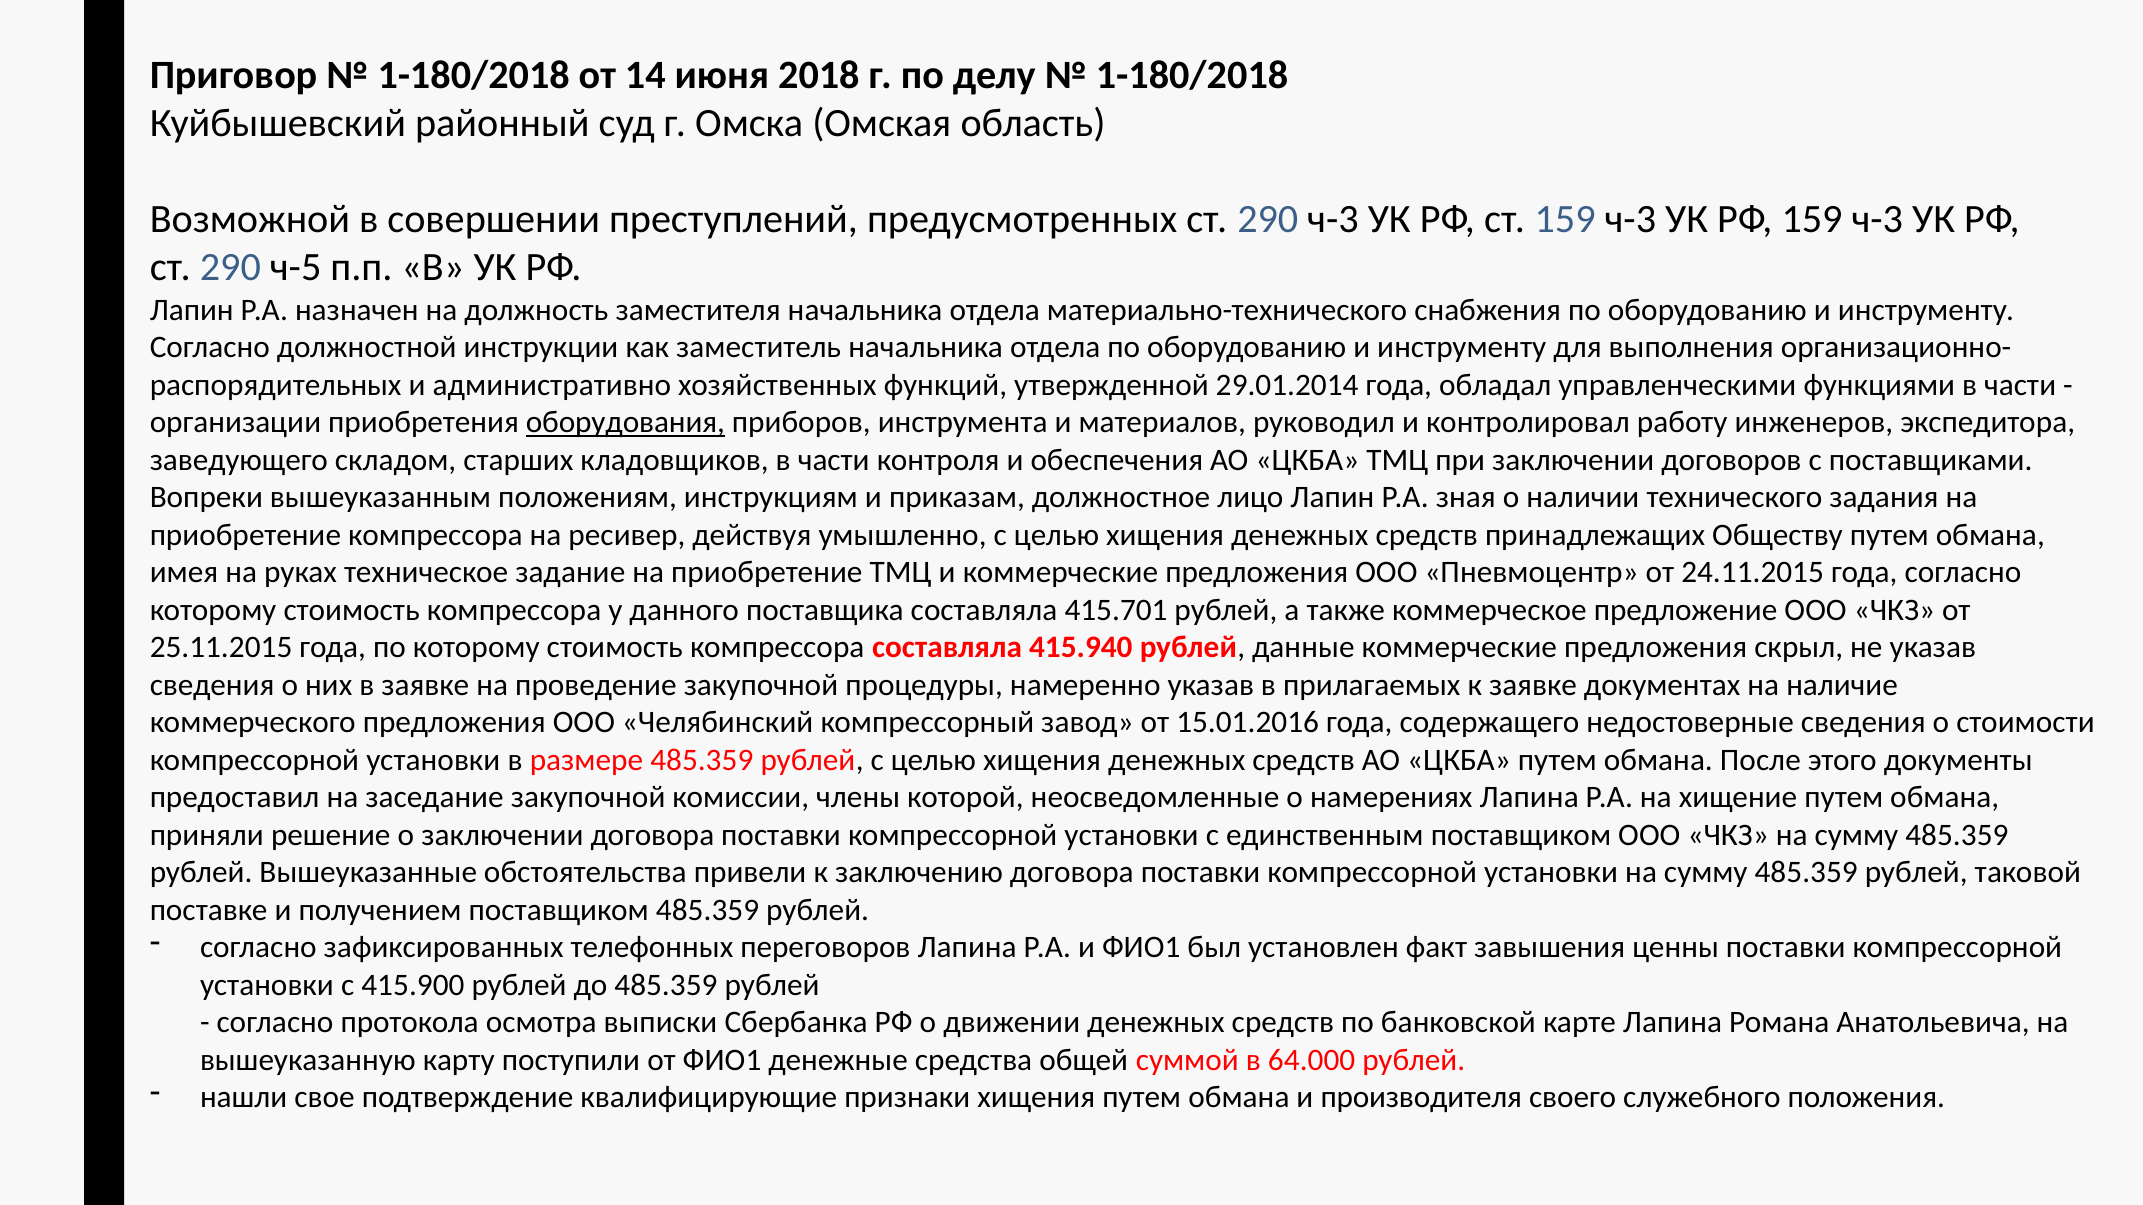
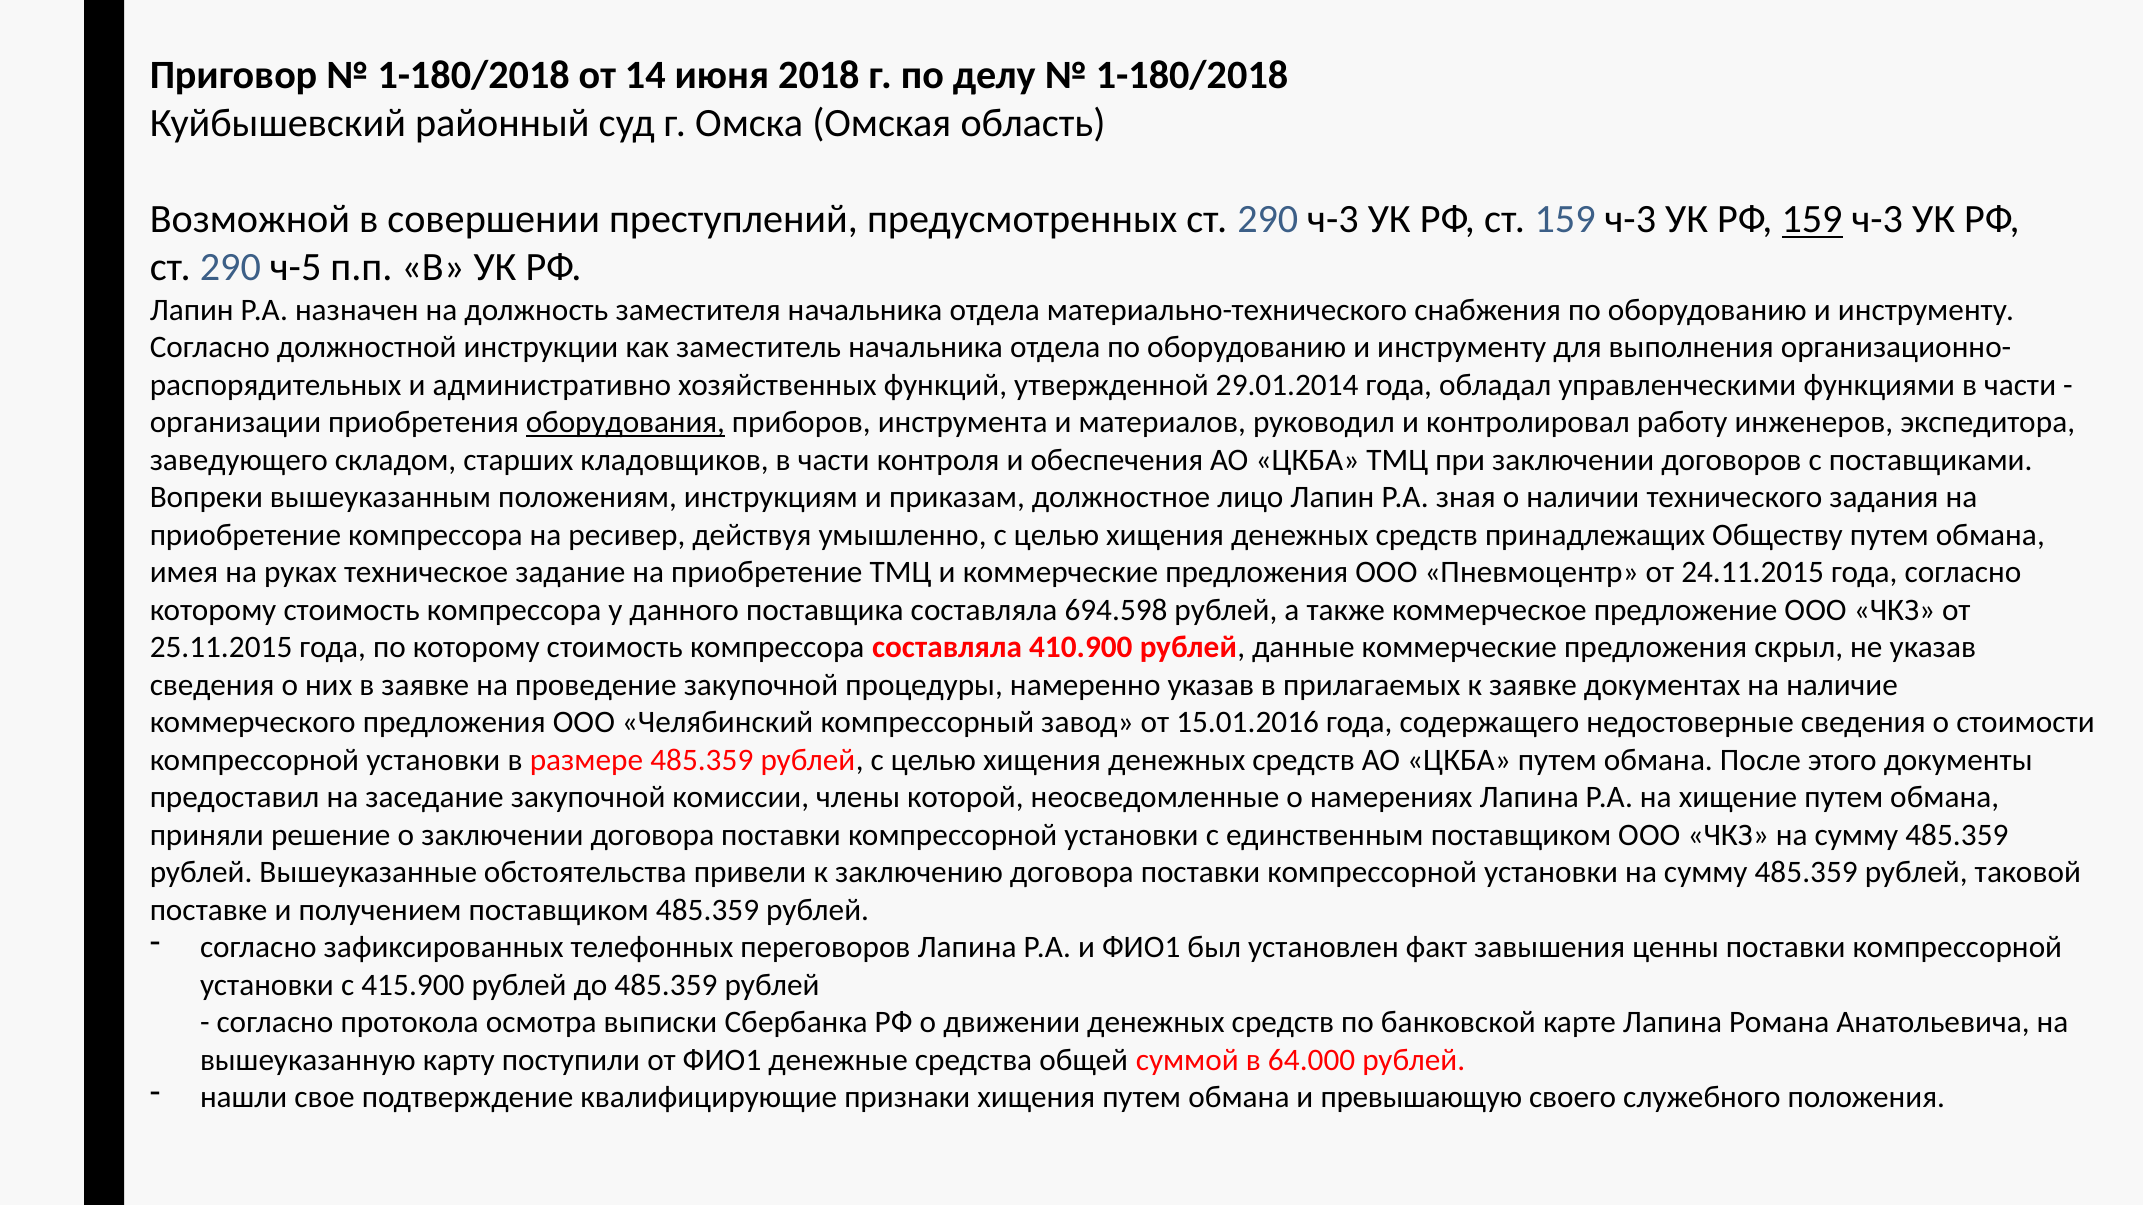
159 at (1812, 220) underline: none -> present
415.701: 415.701 -> 694.598
415.940: 415.940 -> 410.900
производителя: производителя -> превышающую
